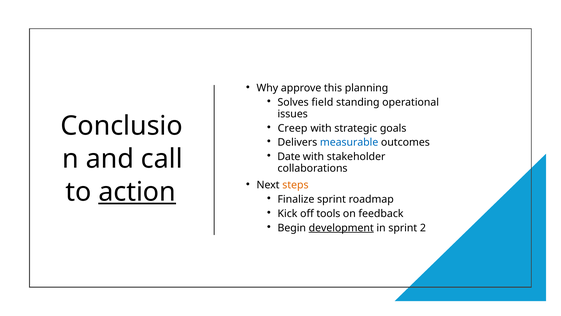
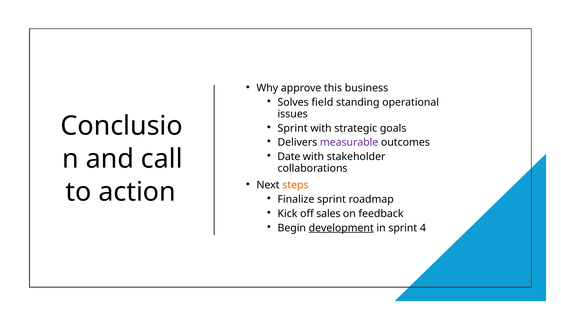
planning: planning -> business
Creep at (293, 128): Creep -> Sprint
measurable colour: blue -> purple
action underline: present -> none
tools: tools -> sales
2: 2 -> 4
